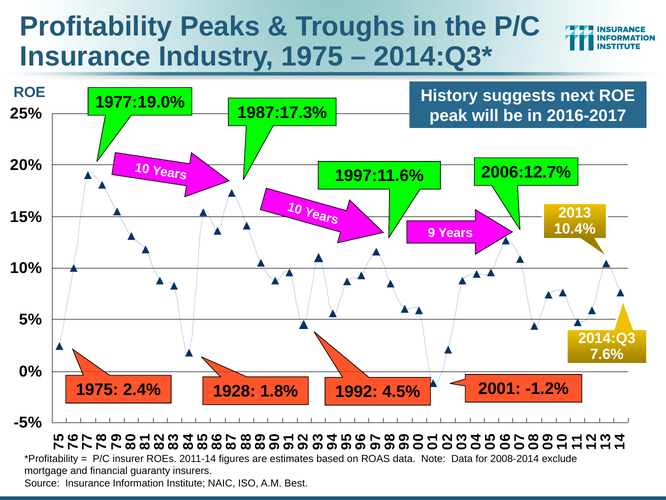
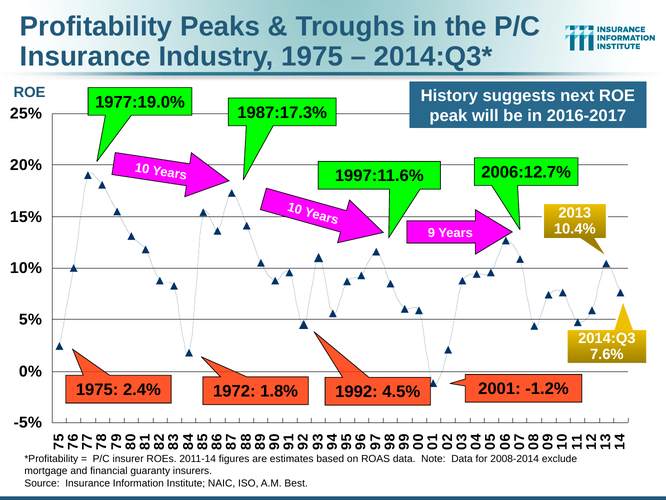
1928: 1928 -> 1972
